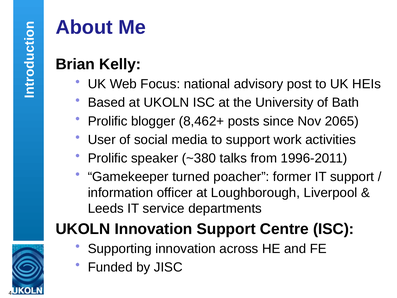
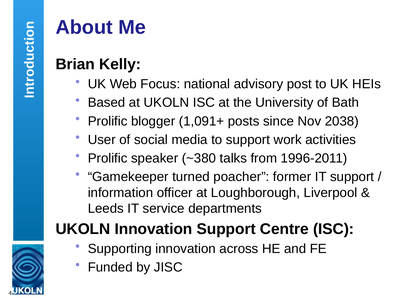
8,462+: 8,462+ -> 1,091+
2065: 2065 -> 2038
